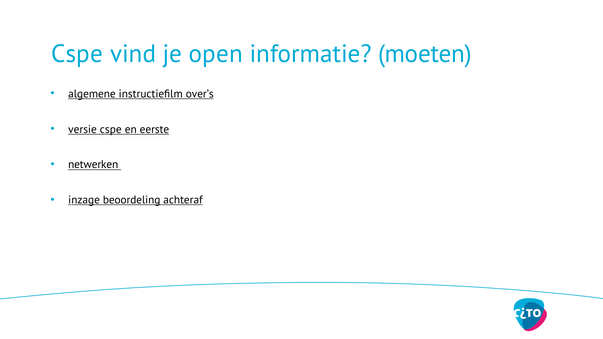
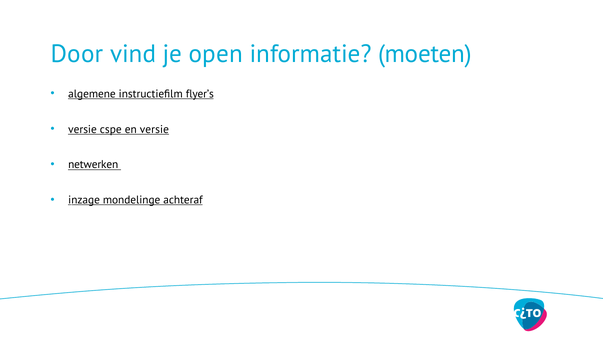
Cspe at (77, 54): Cspe -> Door
over’s: over’s -> flyer’s
en eerste: eerste -> versie
beoordeling: beoordeling -> mondelinge
